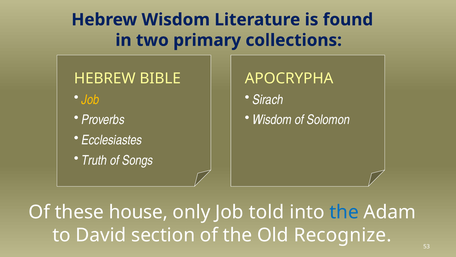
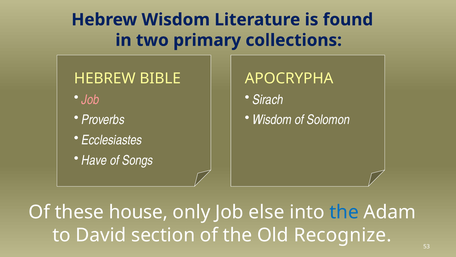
Job at (90, 99) colour: yellow -> pink
Truth: Truth -> Have
told: told -> else
